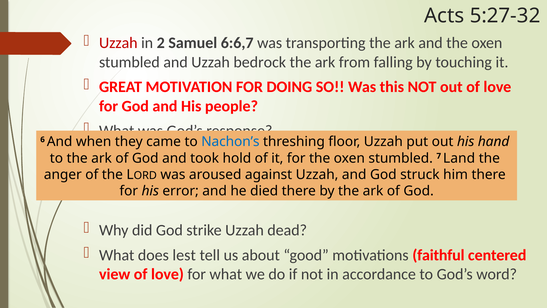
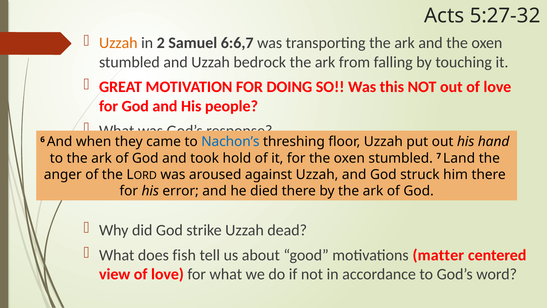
Uzzah at (118, 43) colour: red -> orange
lest: lest -> fish
faithful: faithful -> matter
